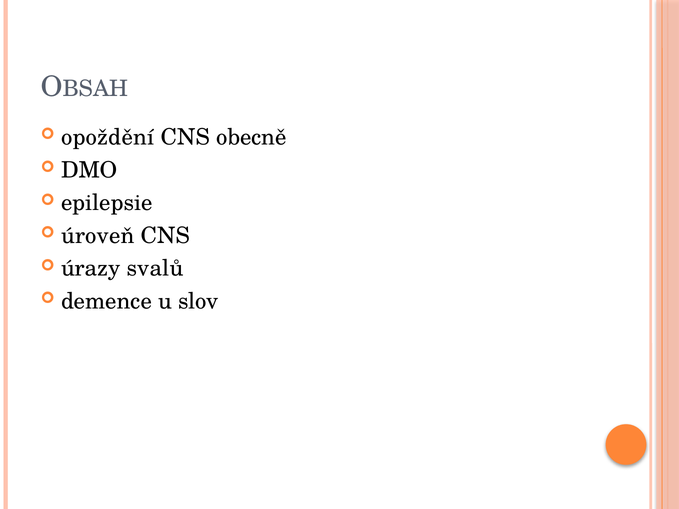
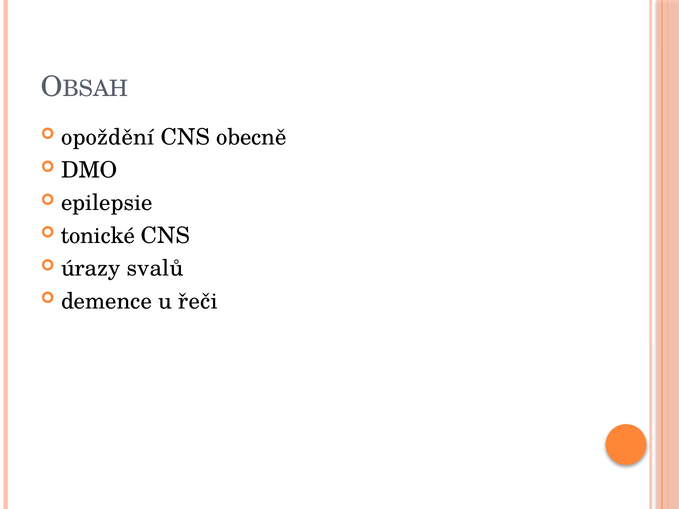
úroveň: úroveň -> tonické
slov: slov -> řeči
